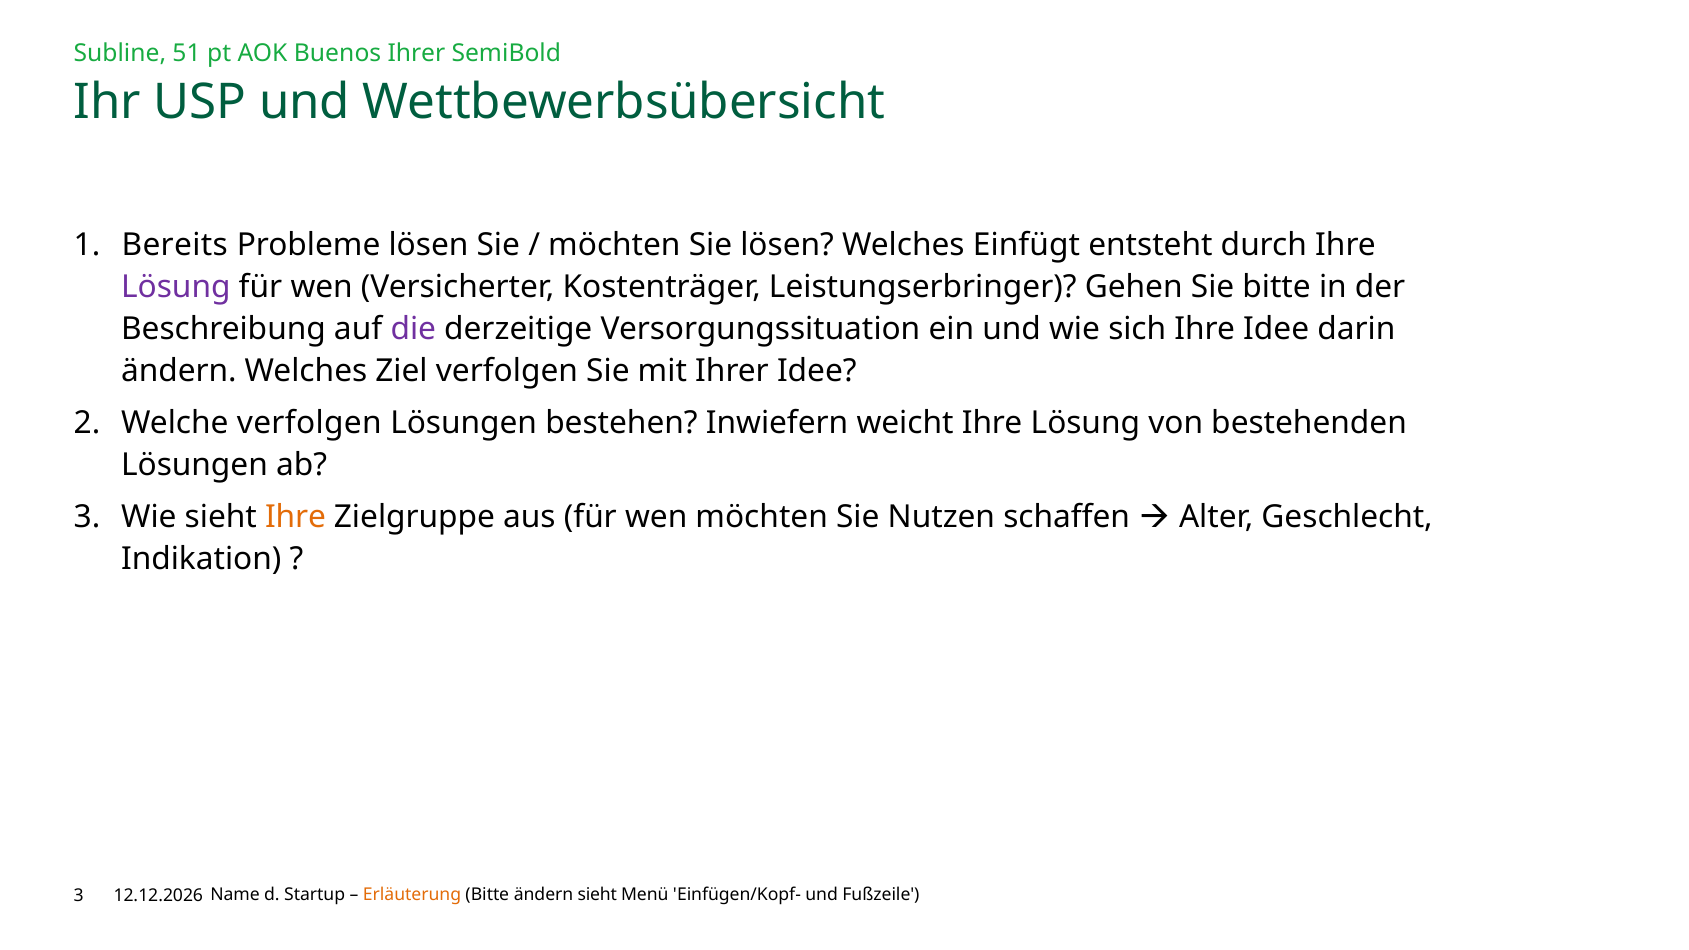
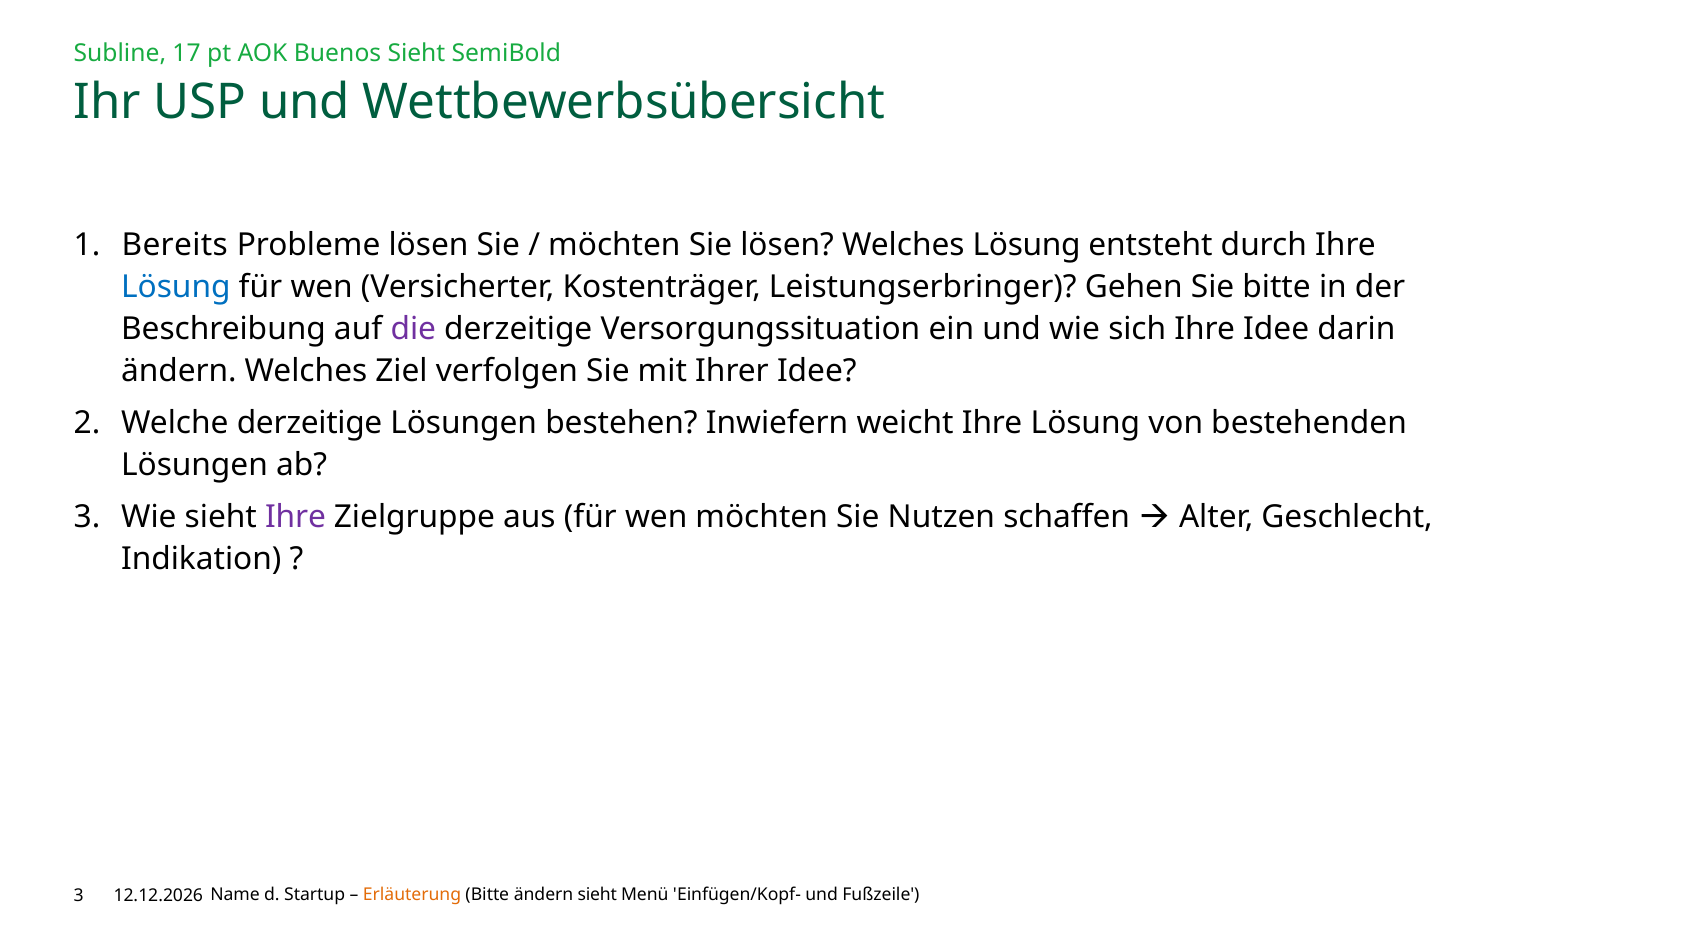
51: 51 -> 17
Buenos Ihrer: Ihrer -> Sieht
Welches Einfügt: Einfügt -> Lösung
Lösung at (176, 287) colour: purple -> blue
Welche verfolgen: verfolgen -> derzeitige
Ihre at (295, 517) colour: orange -> purple
